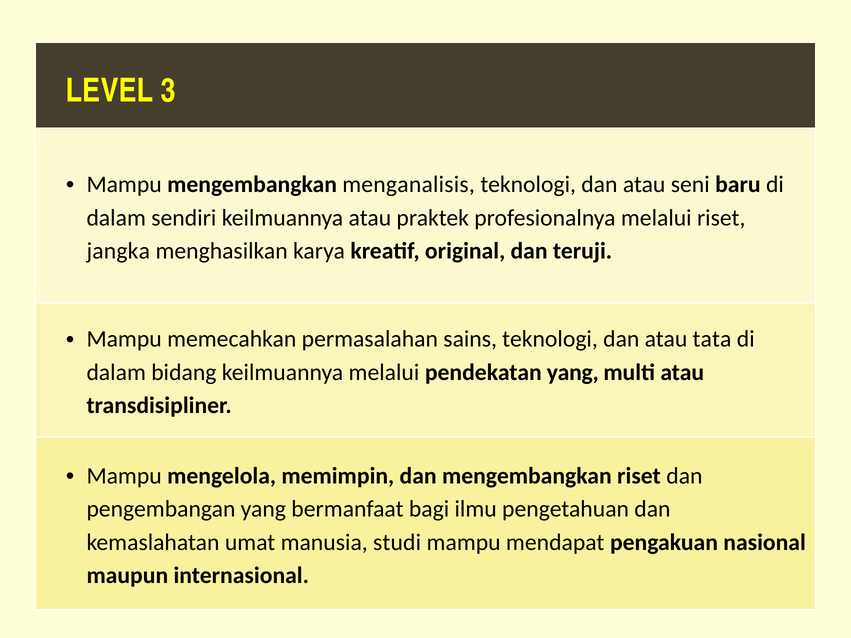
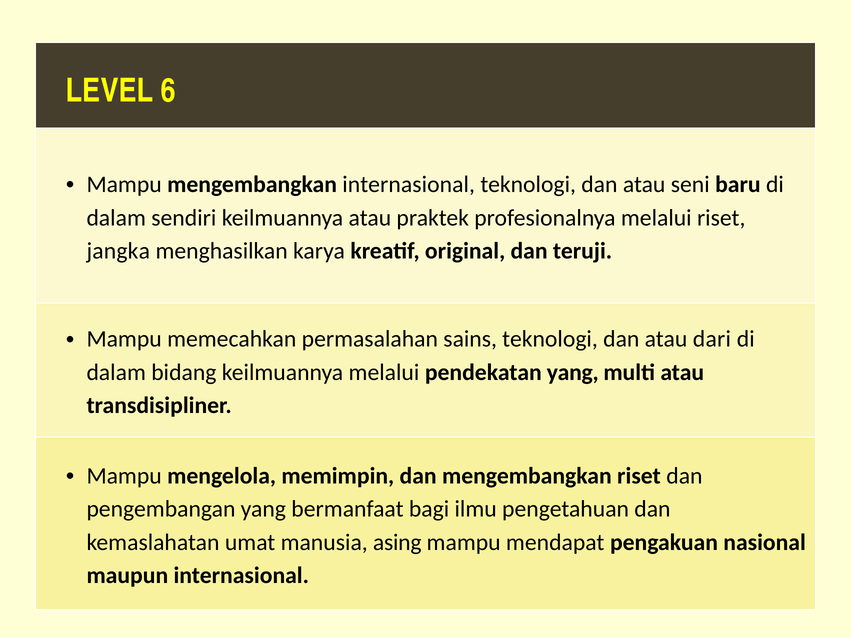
3: 3 -> 6
mengembangkan menganalisis: menganalisis -> internasional
tata: tata -> dari
studi: studi -> asing
